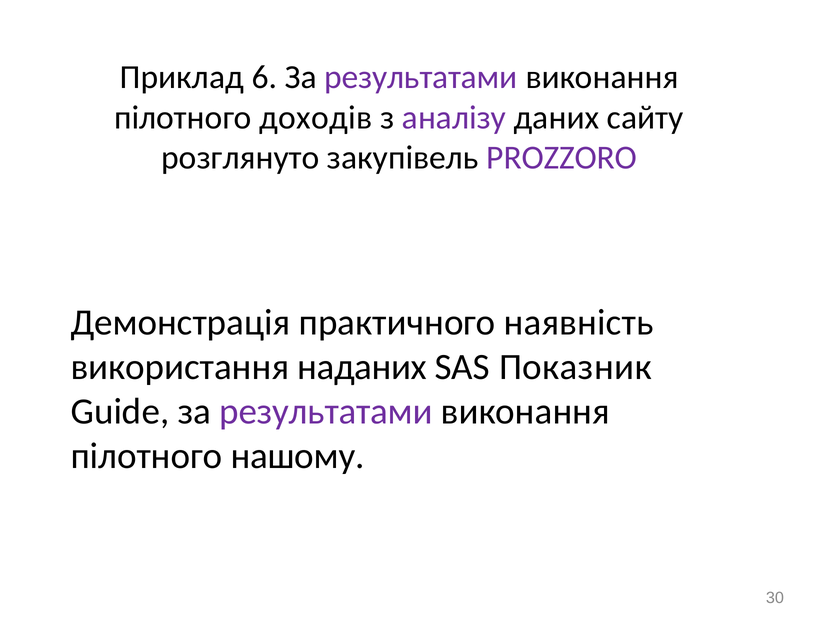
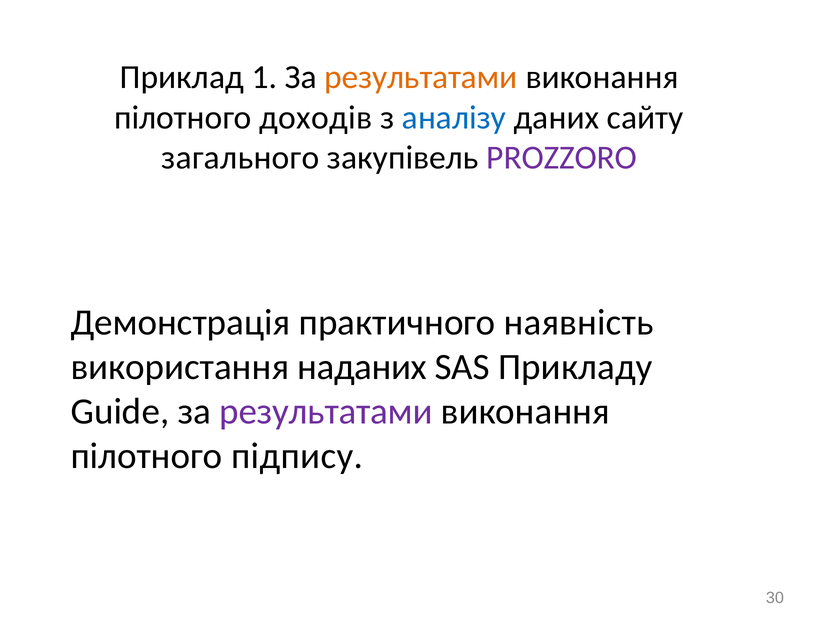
6: 6 -> 1
результатами at (421, 77) colour: purple -> orange
аналізу colour: purple -> blue
розглянуто: розглянуто -> загального
Показник: Показник -> Прикладу
нашому: нашому -> підпису
